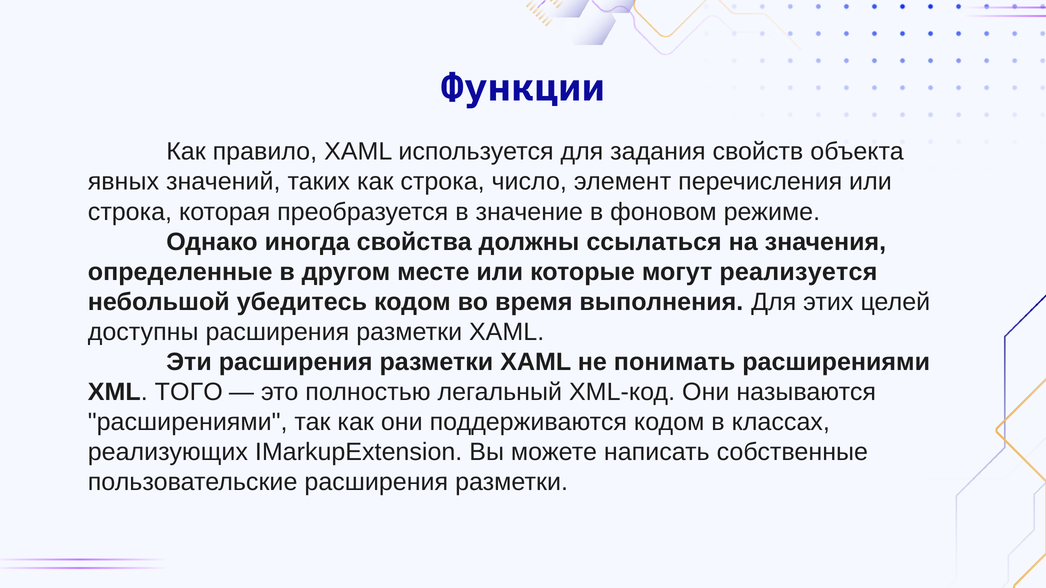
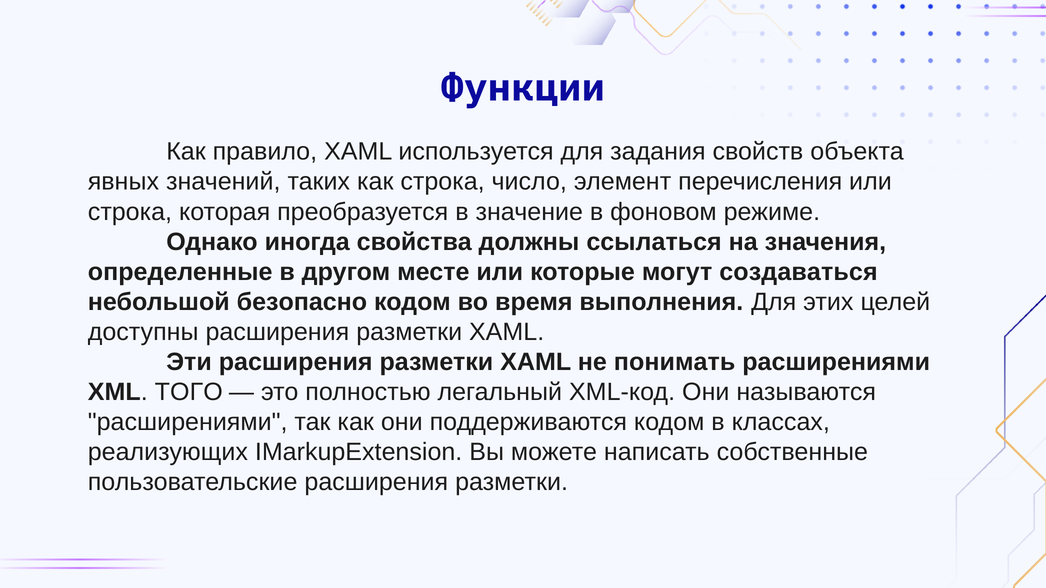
реализуется: реализуется -> создаваться
убедитесь: убедитесь -> безопасно
